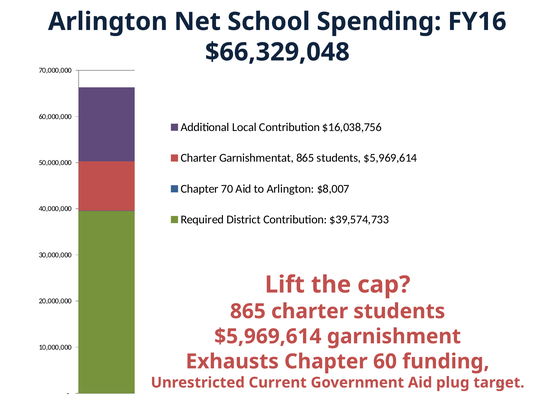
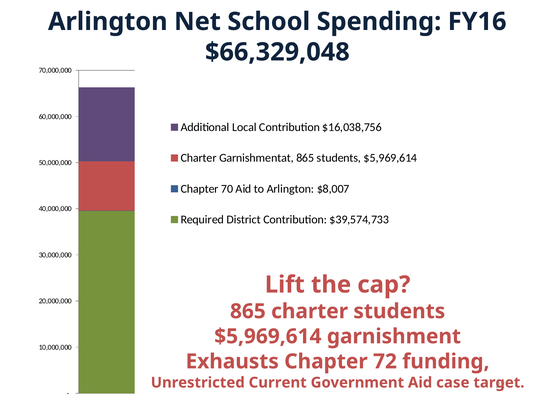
60: 60 -> 72
plug: plug -> case
